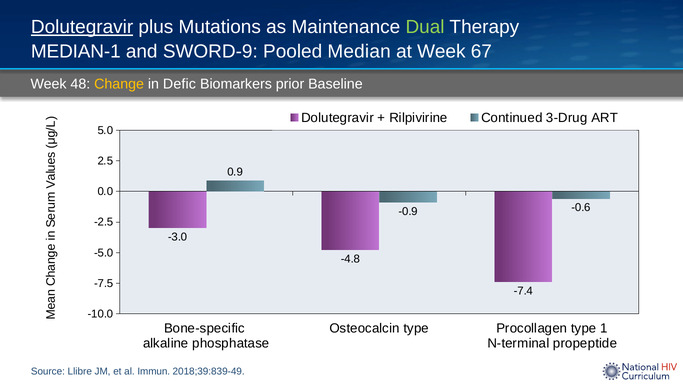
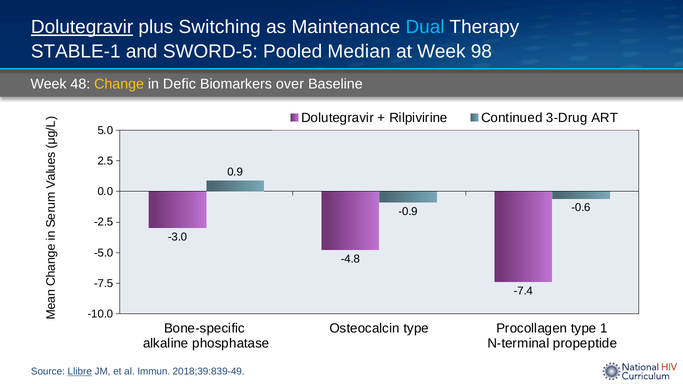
Mutations: Mutations -> Switching
Dual colour: light green -> light blue
MEDIAN-1: MEDIAN-1 -> STABLE-1
SWORD-9: SWORD-9 -> SWORD-5
67: 67 -> 98
prior: prior -> over
Llibre underline: none -> present
